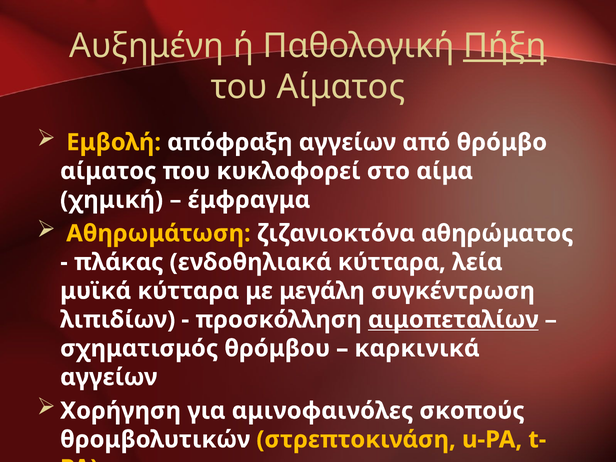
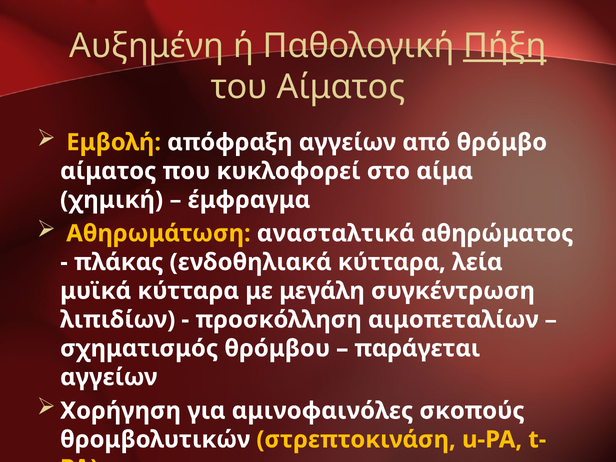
ζιζανιοκτόνα: ζιζανιοκτόνα -> ανασταλτικά
αιμοπεταλίων underline: present -> none
καρκινικά: καρκινικά -> παράγεται
